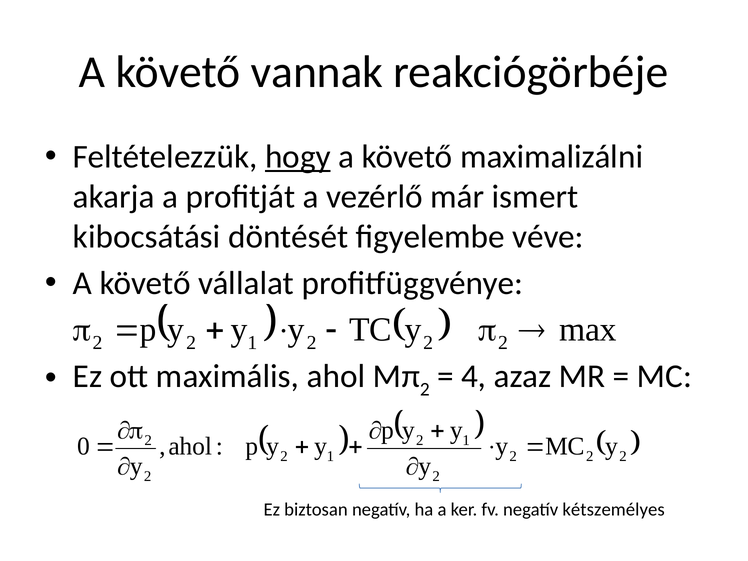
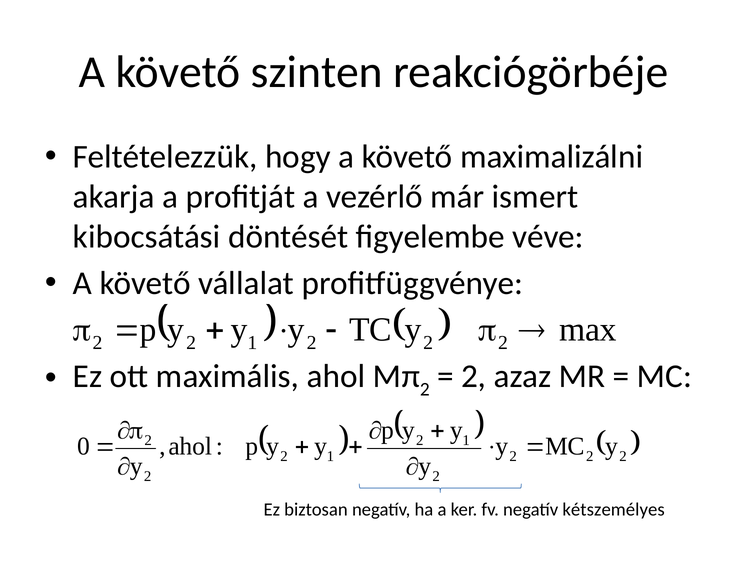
vannak: vannak -> szinten
hogy underline: present -> none
4 at (474, 376): 4 -> 2
